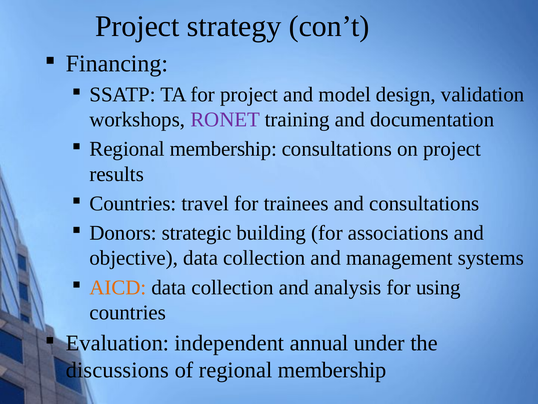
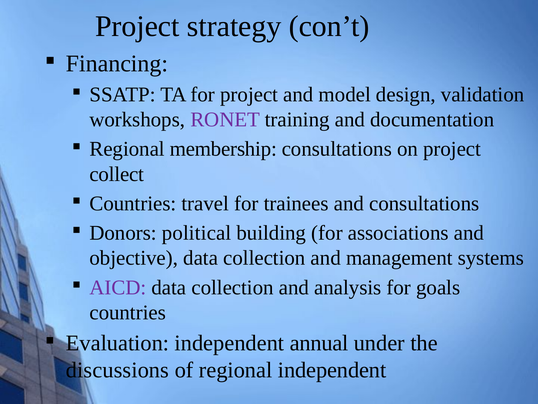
results: results -> collect
strategic: strategic -> political
AICD colour: orange -> purple
using: using -> goals
of regional membership: membership -> independent
